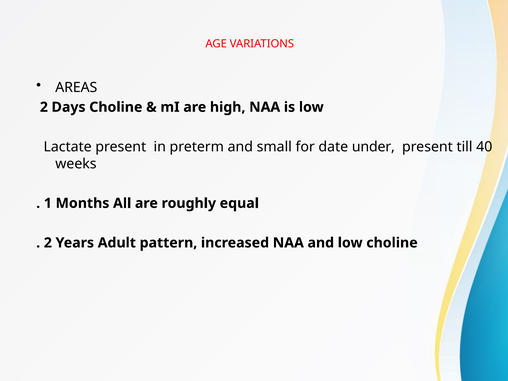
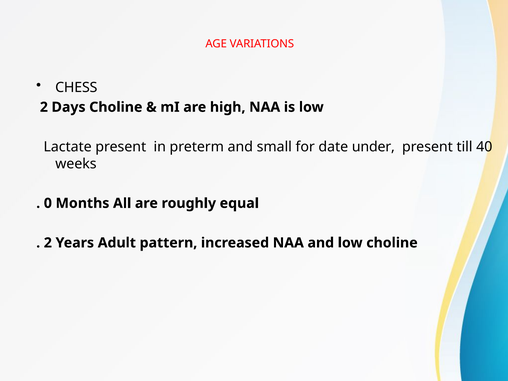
AREAS: AREAS -> CHESS
1: 1 -> 0
